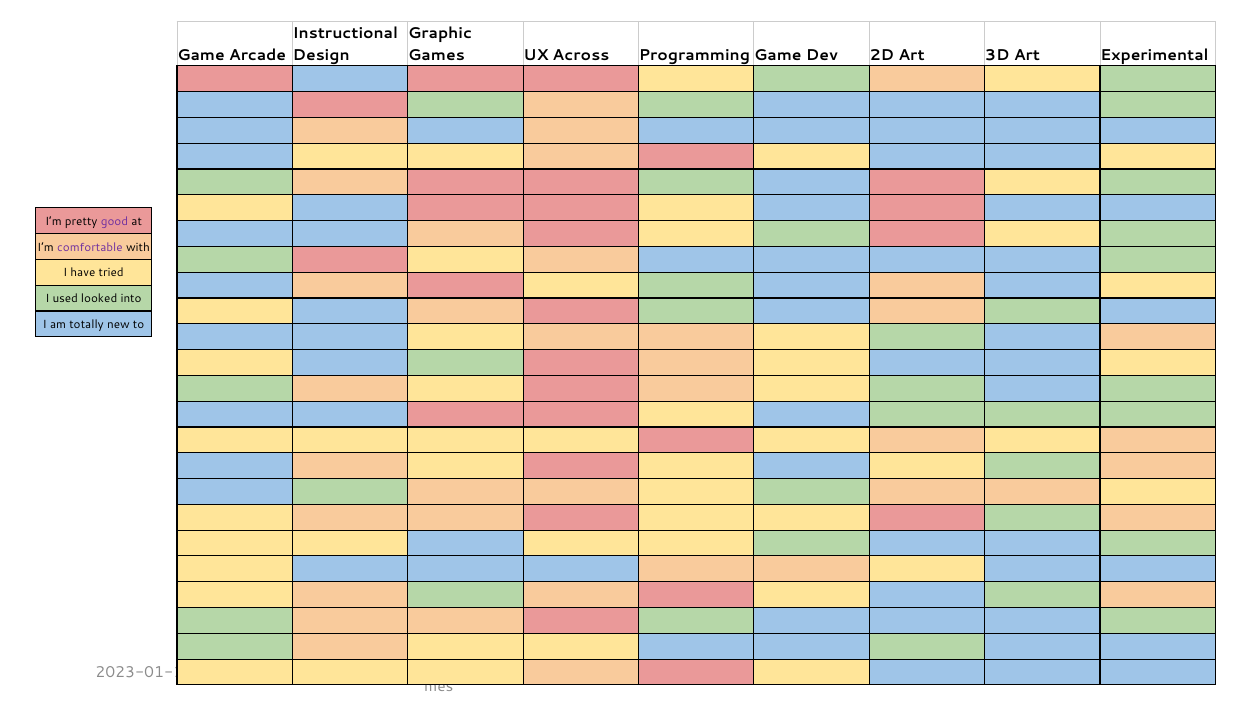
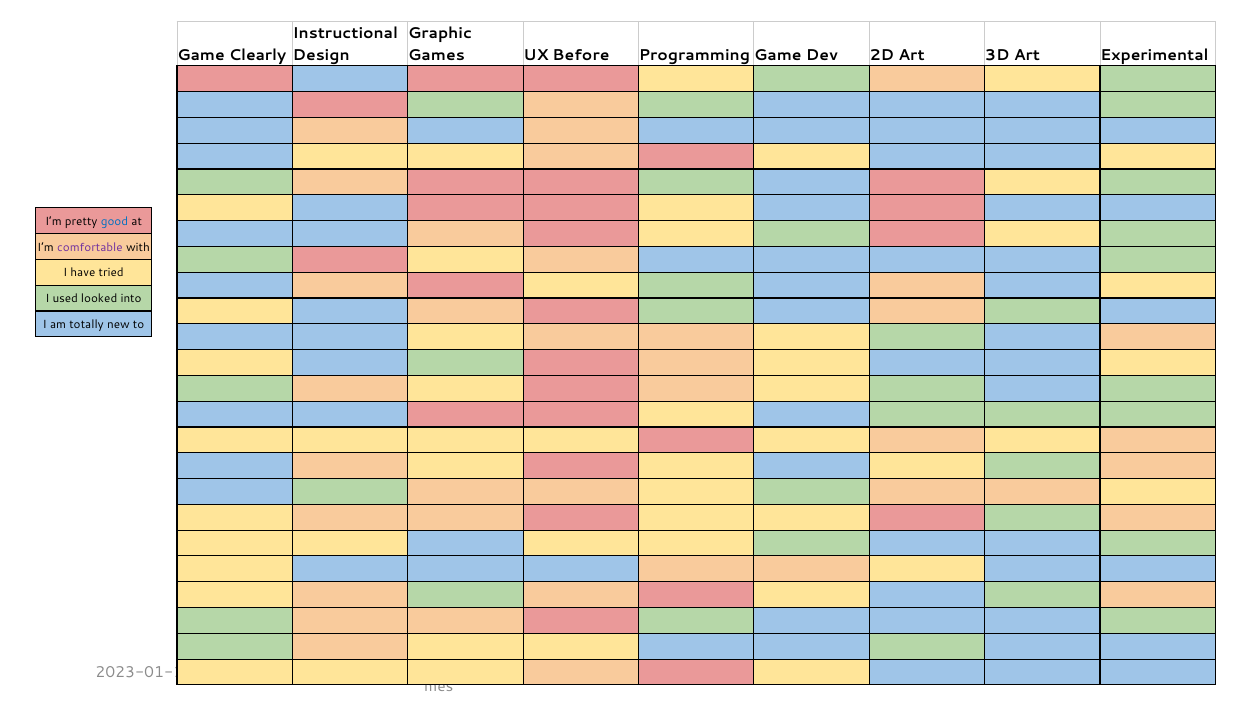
Arcade: Arcade -> Clearly
Across: Across -> Before
good colour: purple -> blue
